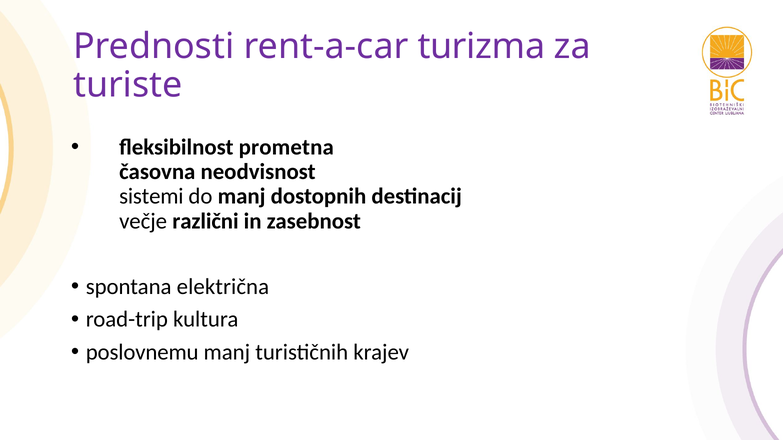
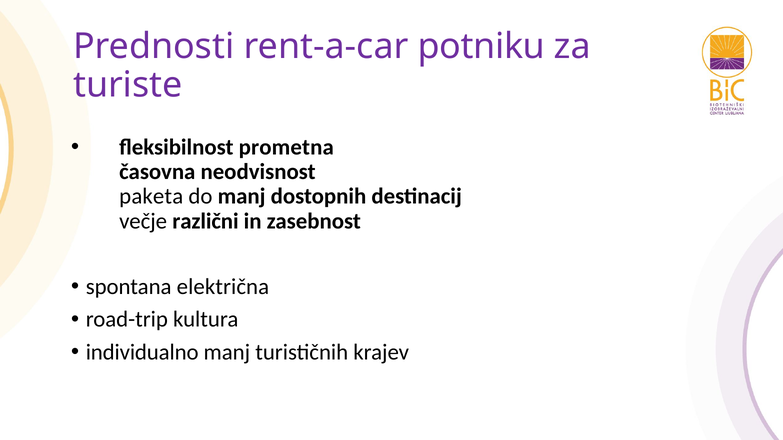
turizma: turizma -> potniku
sistemi: sistemi -> paketa
poslovnemu: poslovnemu -> individualno
